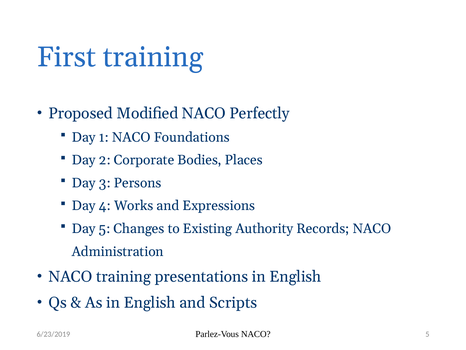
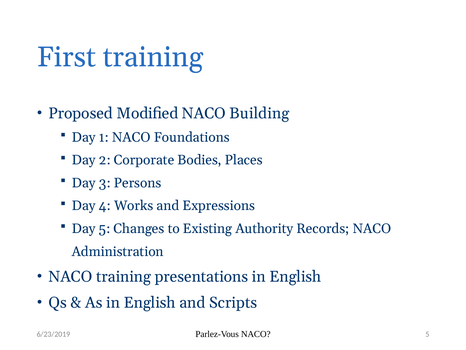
Perfectly: Perfectly -> Building
